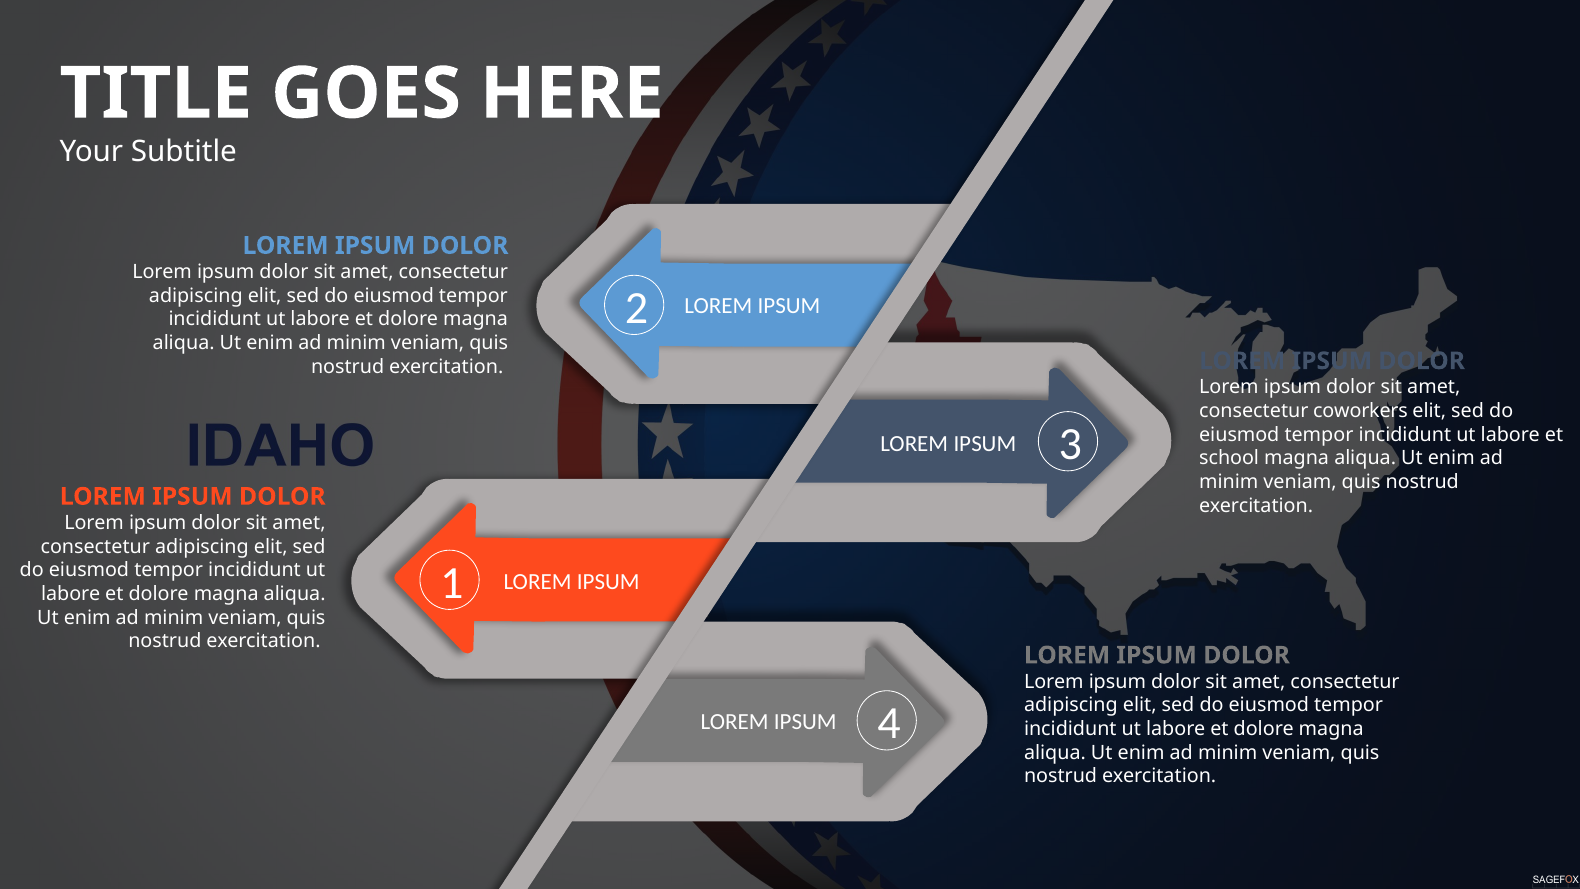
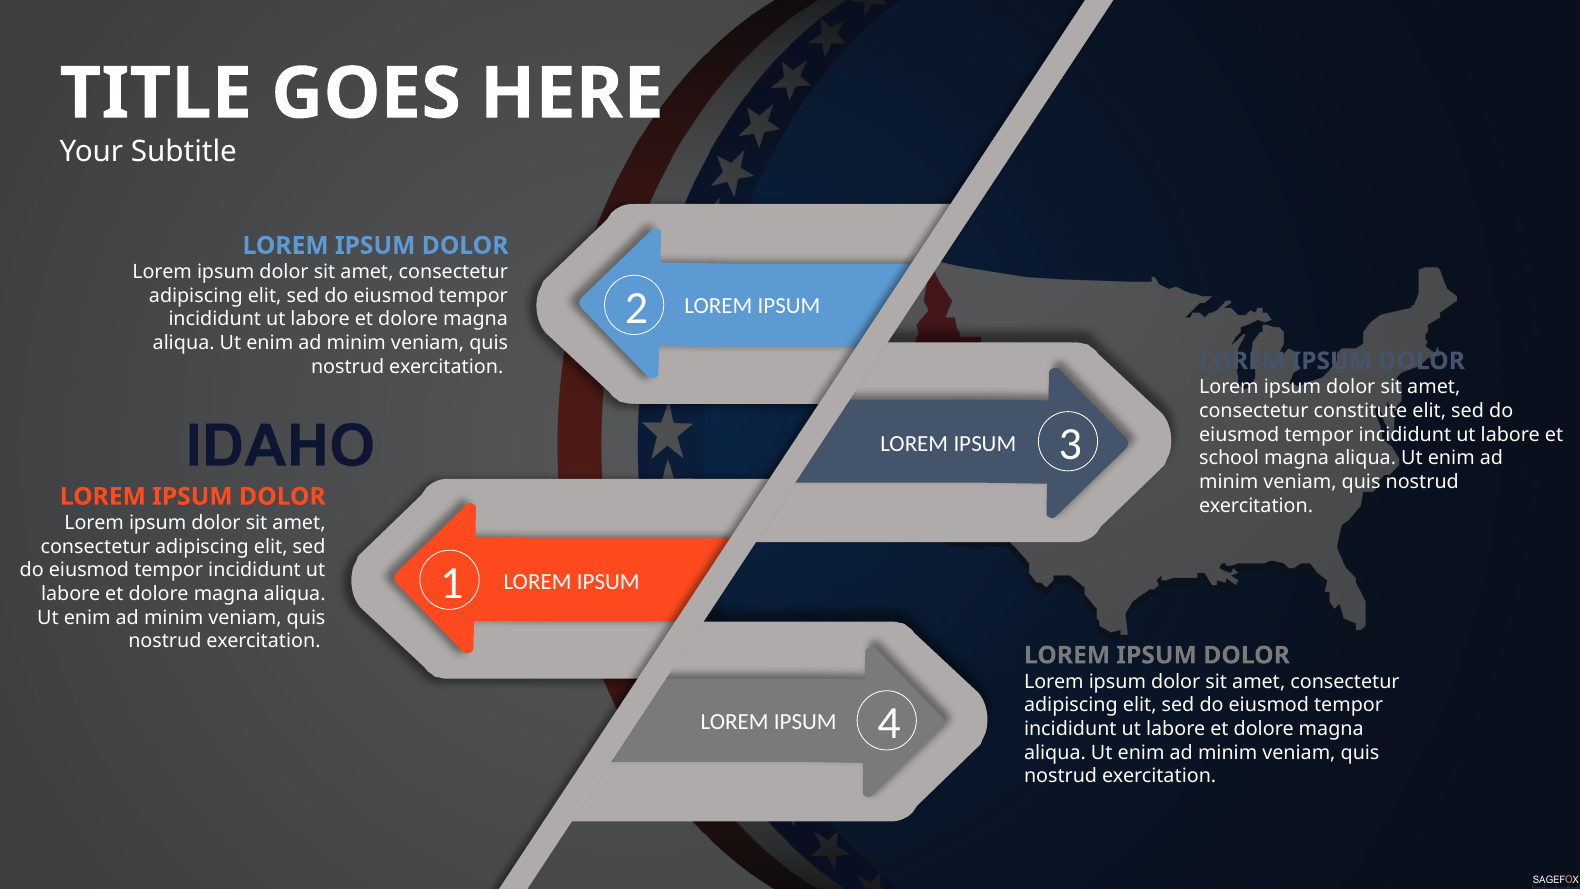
coworkers: coworkers -> constitute
